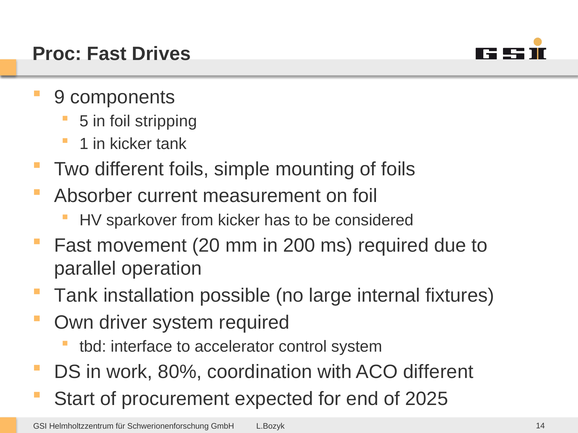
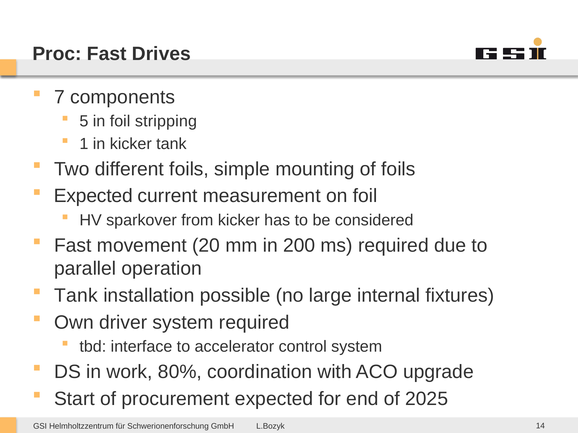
9: 9 -> 7
Absorber at (93, 196): Absorber -> Expected
ACO different: different -> upgrade
